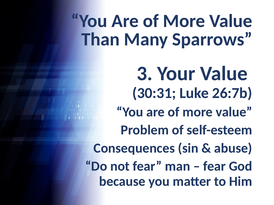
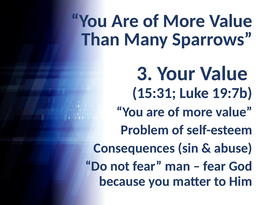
30:31: 30:31 -> 15:31
26:7b: 26:7b -> 19:7b
